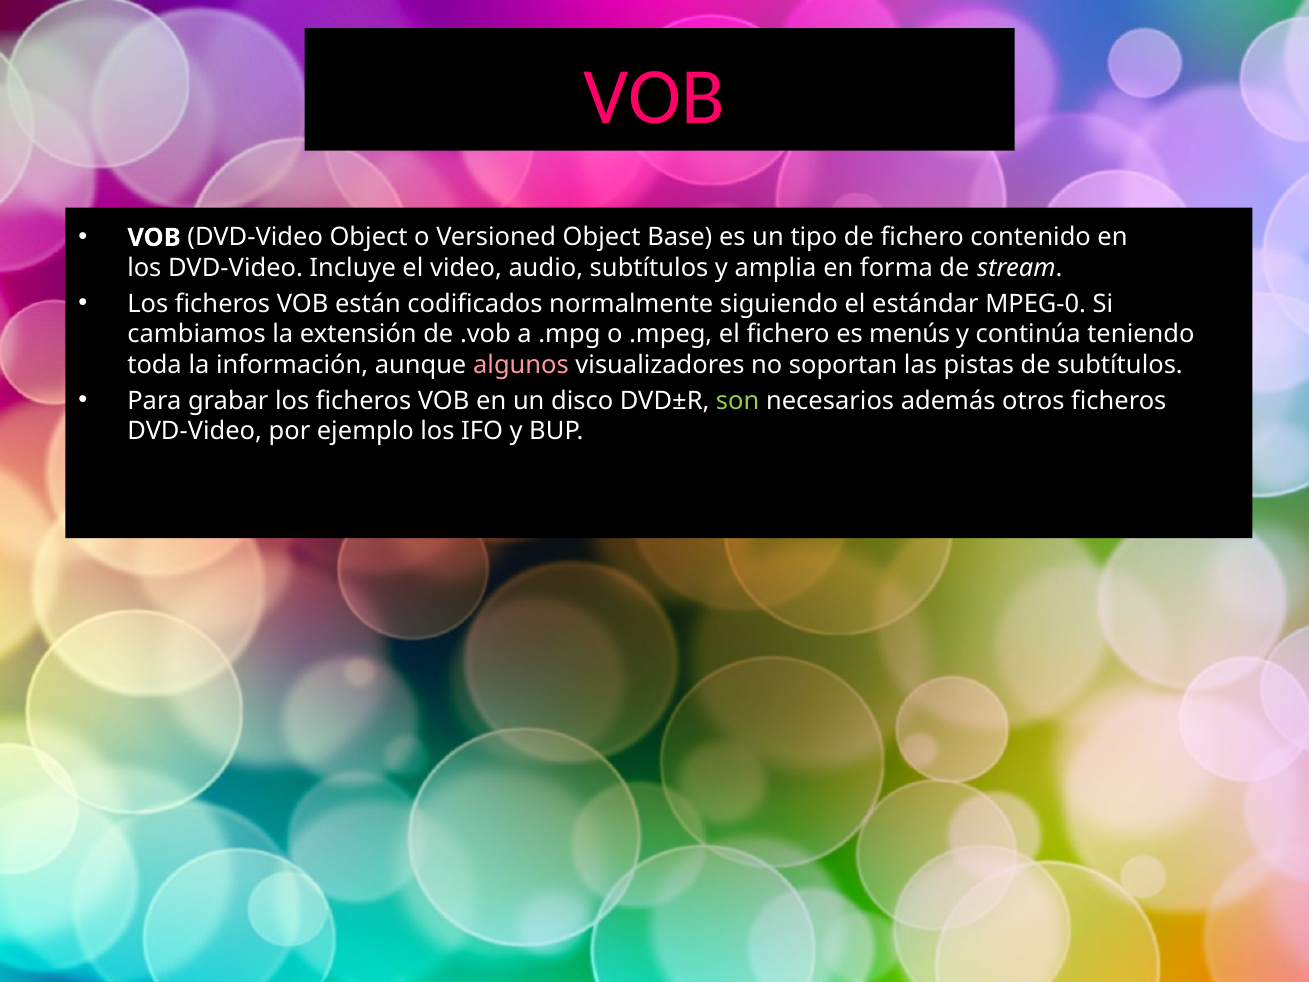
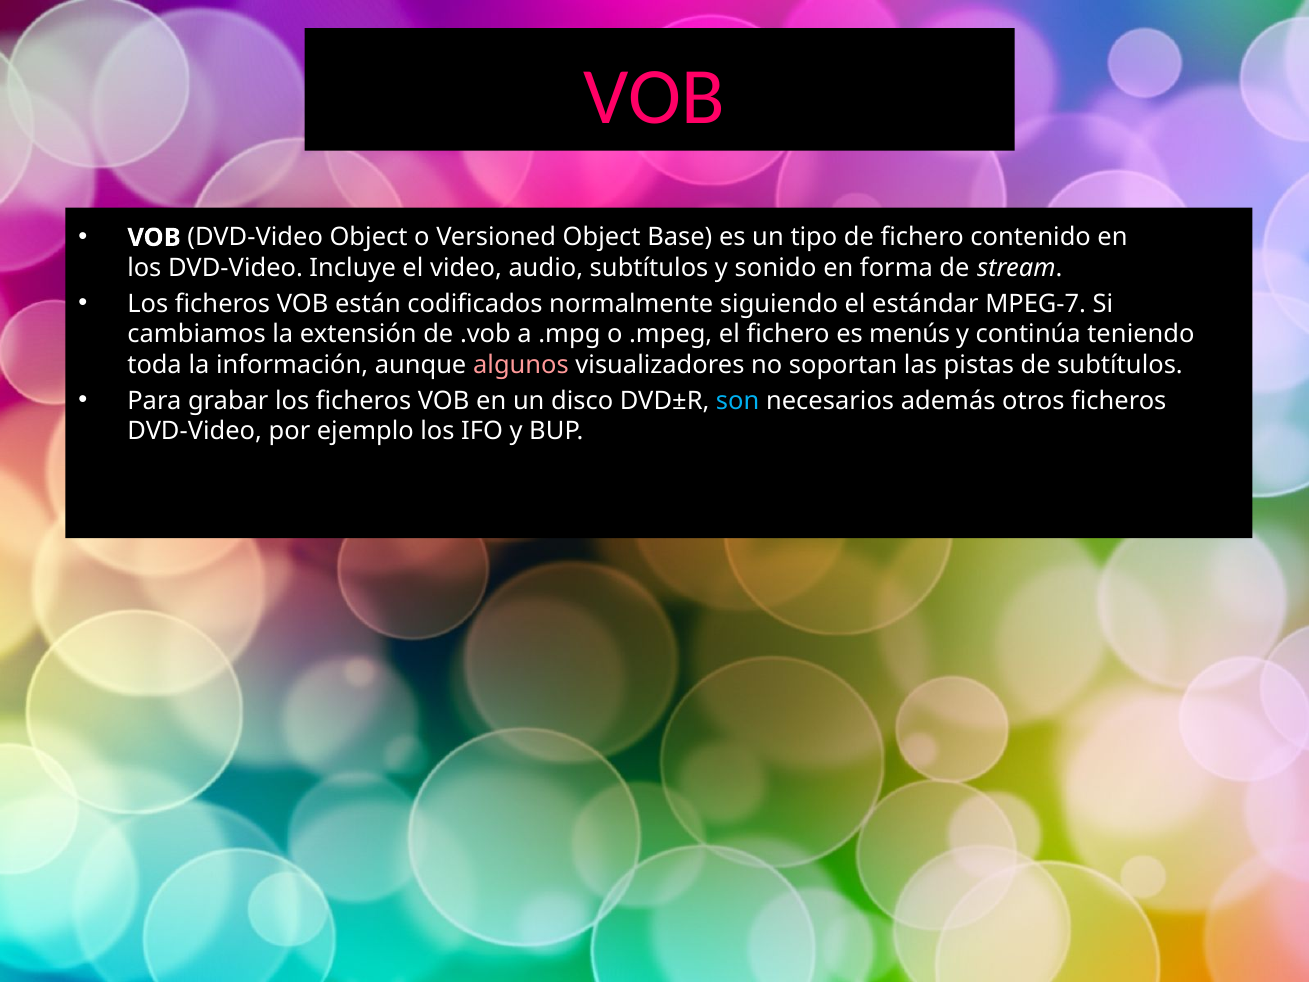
amplia: amplia -> sonido
MPEG-0: MPEG-0 -> MPEG-7
son colour: light green -> light blue
